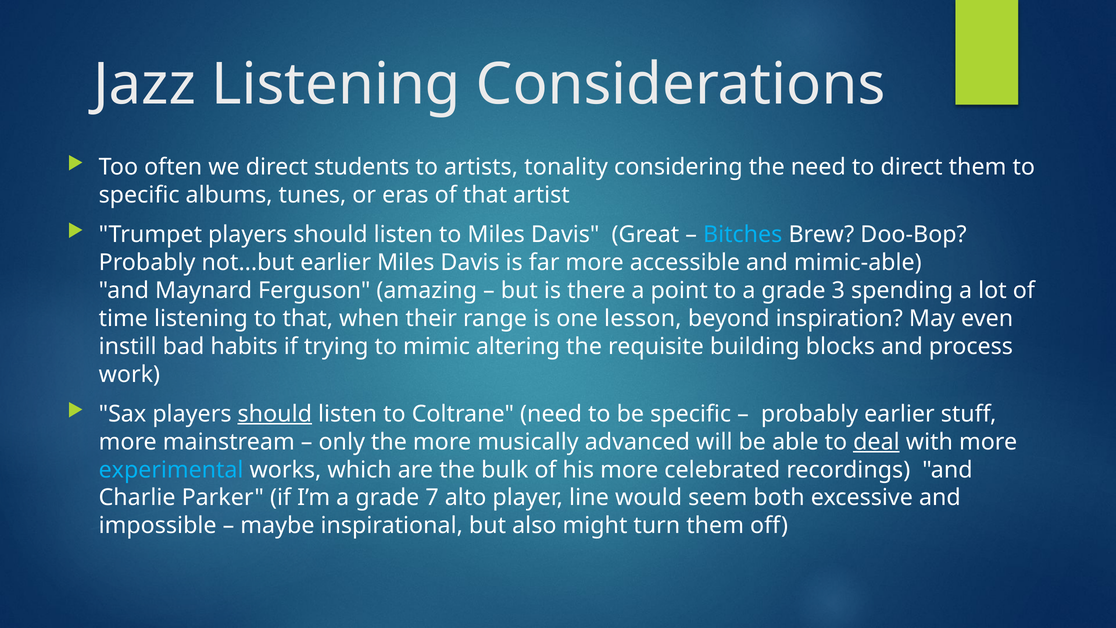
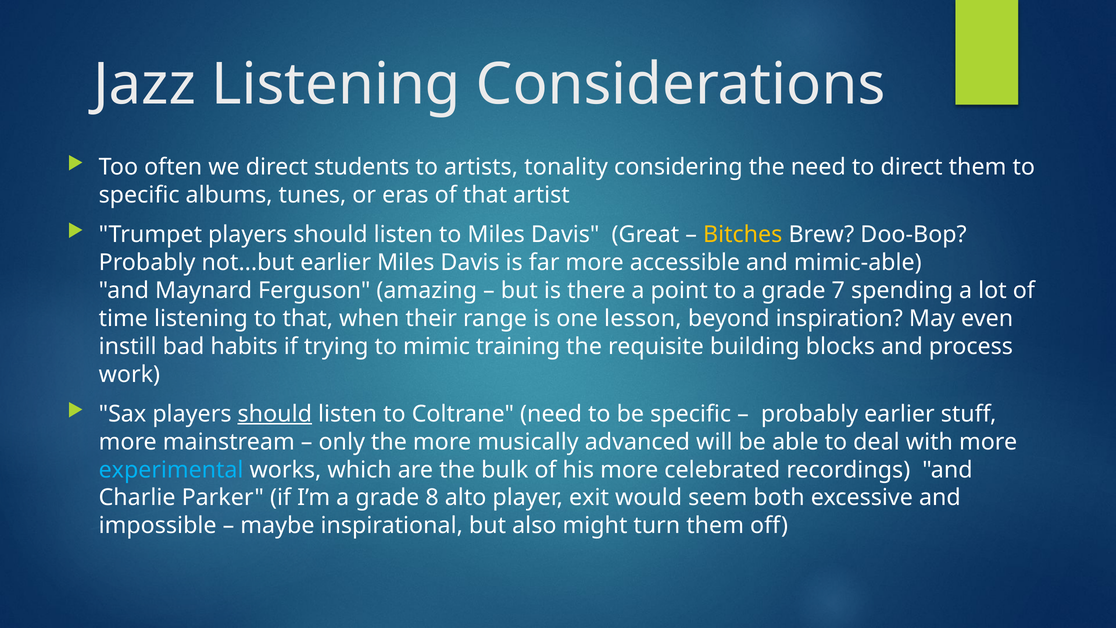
Bitches colour: light blue -> yellow
3: 3 -> 7
altering: altering -> training
deal underline: present -> none
7: 7 -> 8
line: line -> exit
